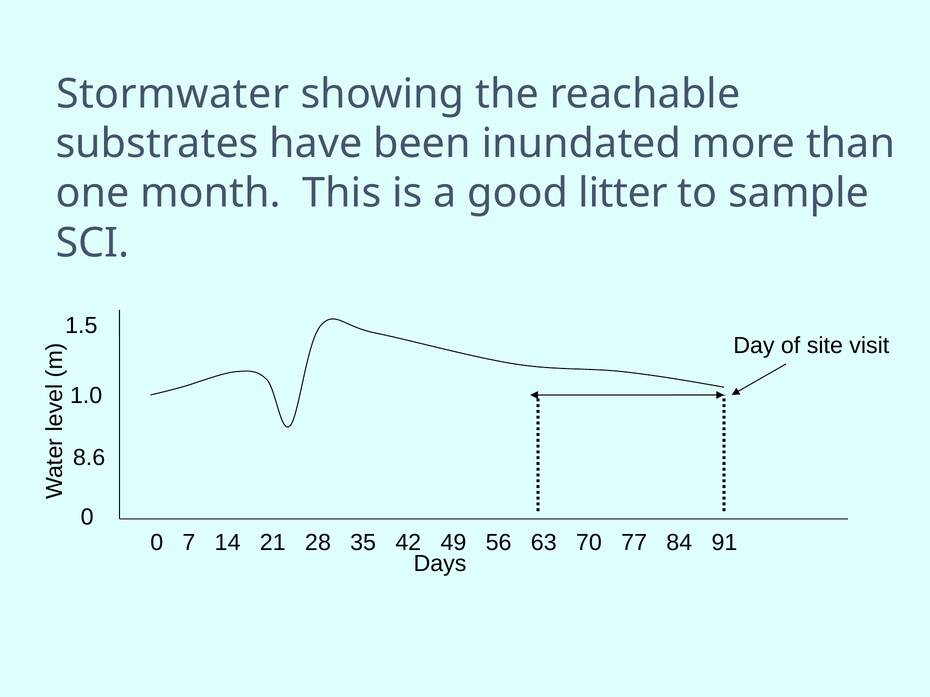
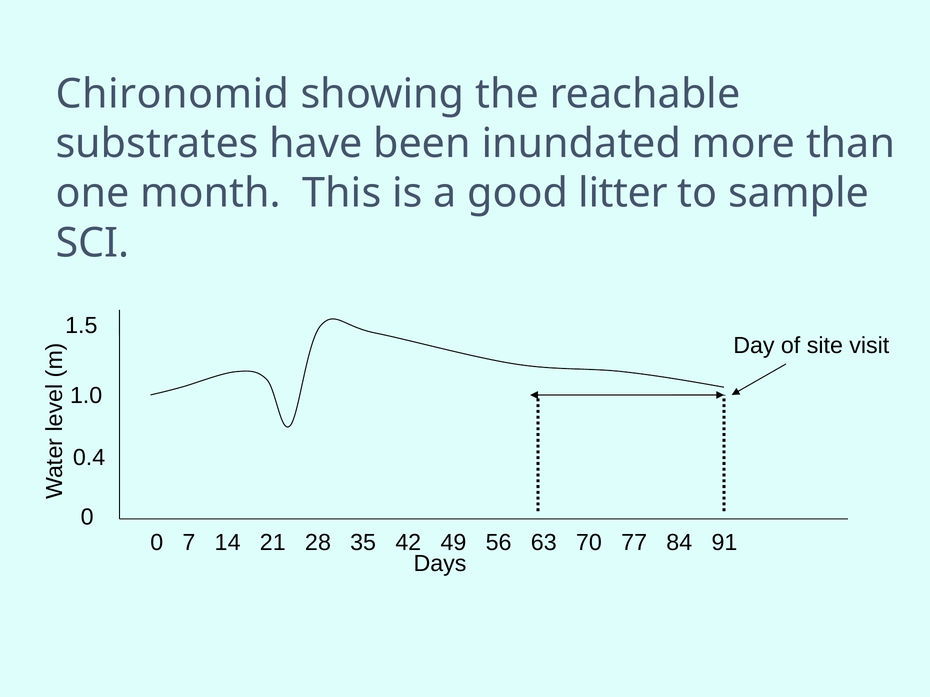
Stormwater: Stormwater -> Chironomid
8.6: 8.6 -> 0.4
